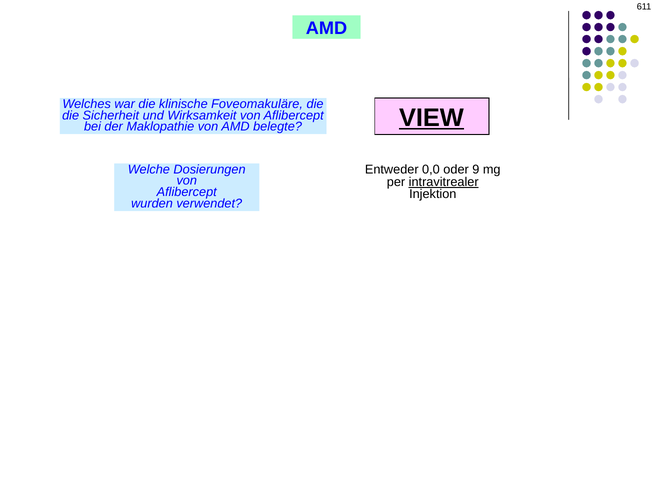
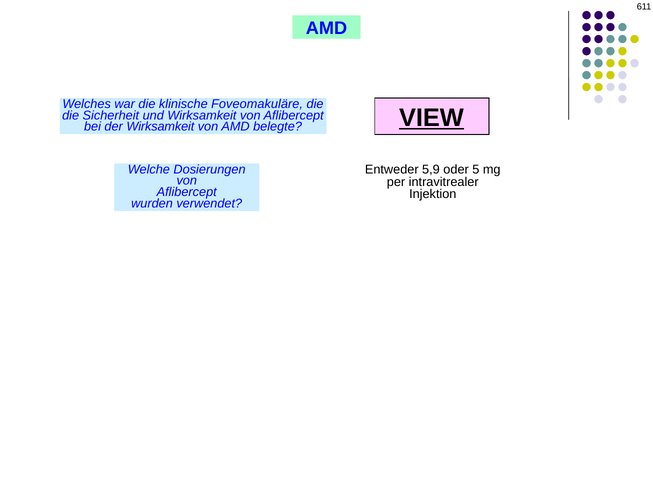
der Maklopathie: Maklopathie -> Wirksamkeit
0,0: 0,0 -> 5,9
9: 9 -> 5
intravitrealer underline: present -> none
